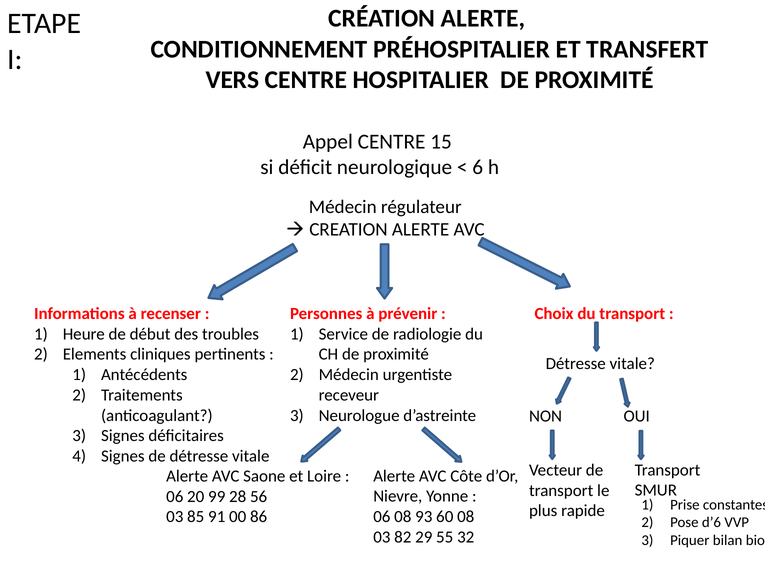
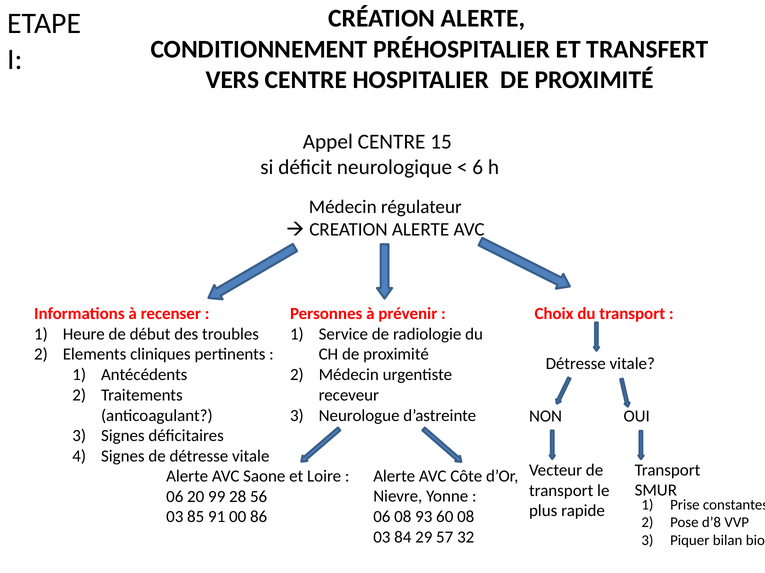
d’6: d’6 -> d’8
82: 82 -> 84
55: 55 -> 57
